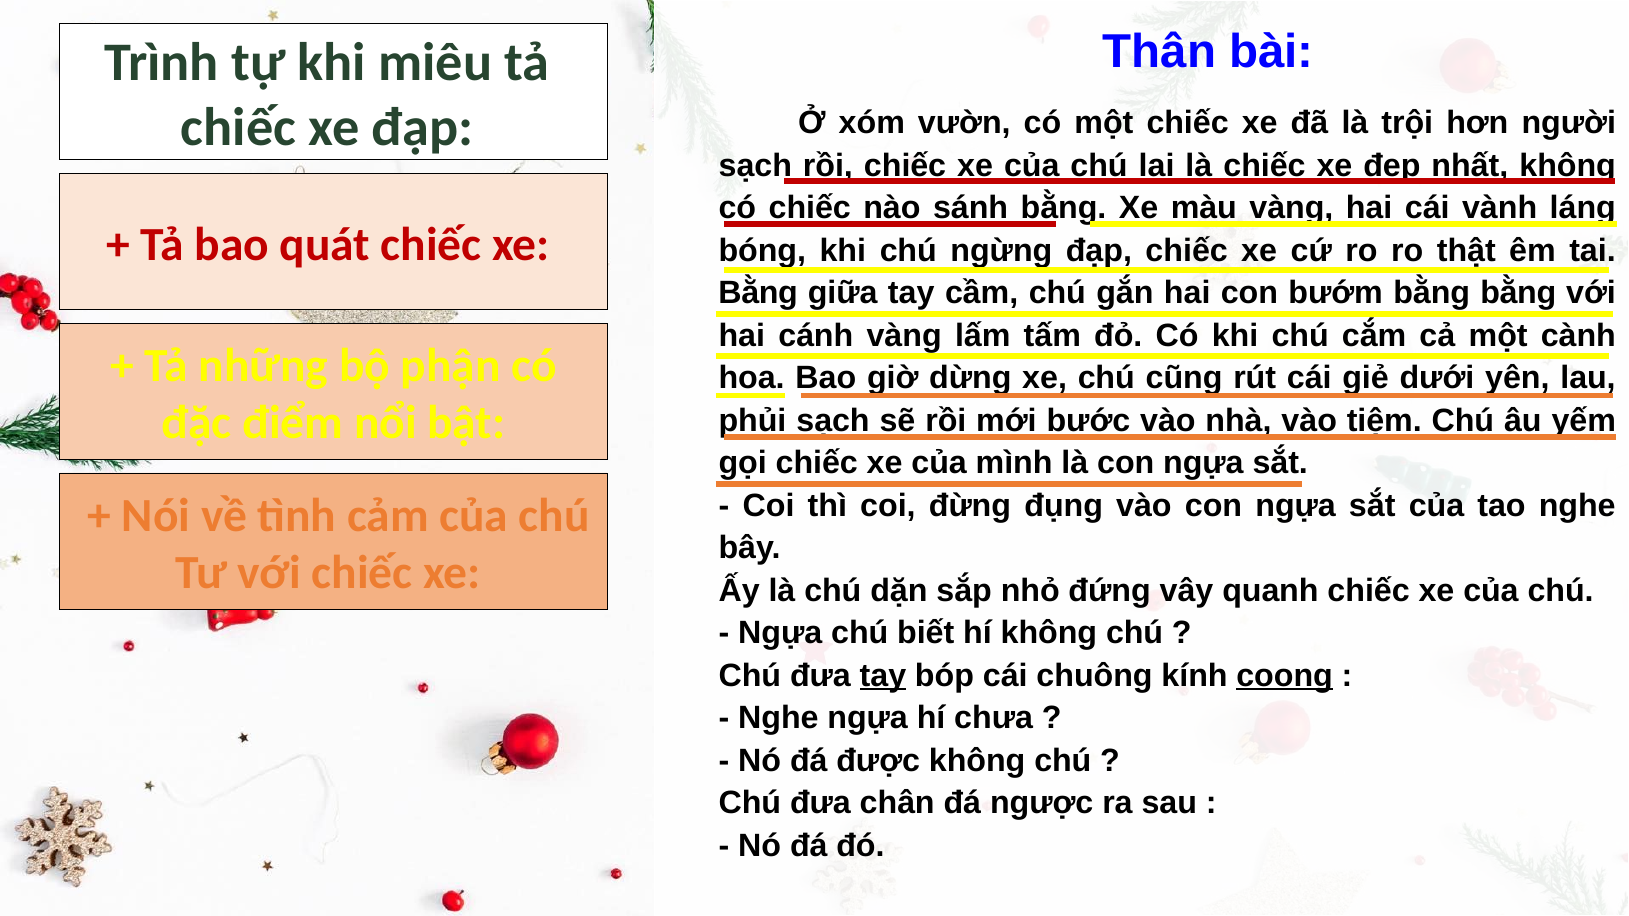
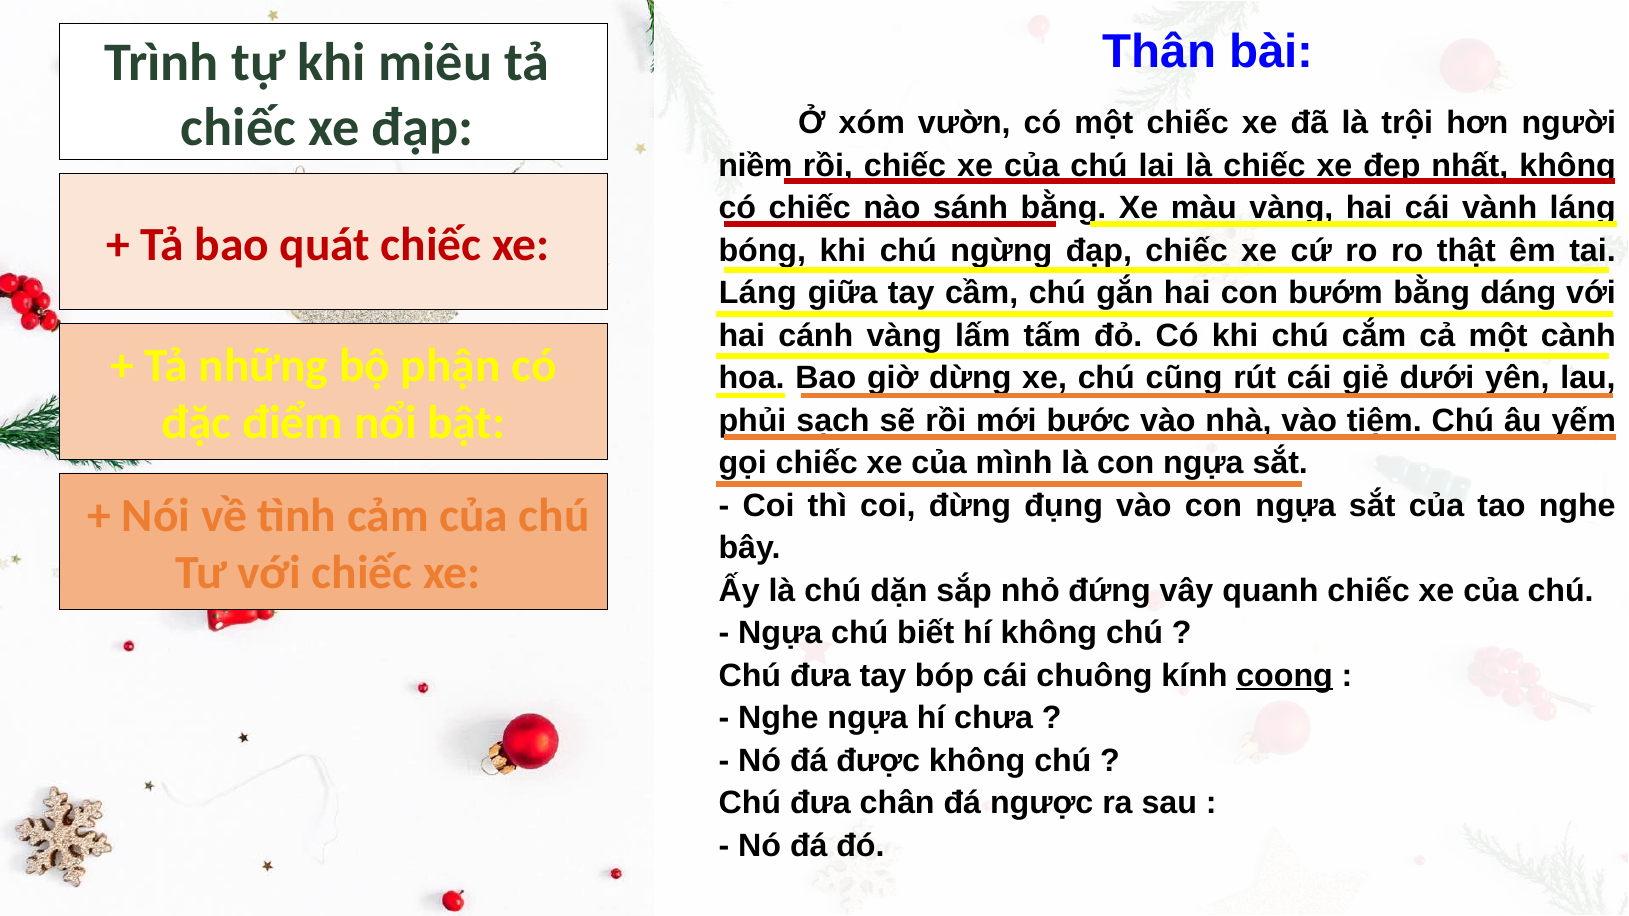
sạch at (755, 165): sạch -> niềm
Bằng at (758, 293): Bằng -> Láng
bằng bằng: bằng -> dáng
tay at (883, 676) underline: present -> none
